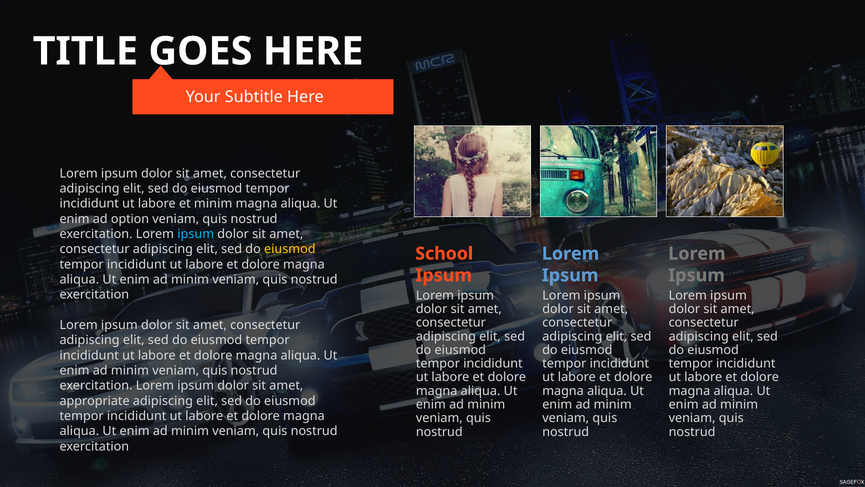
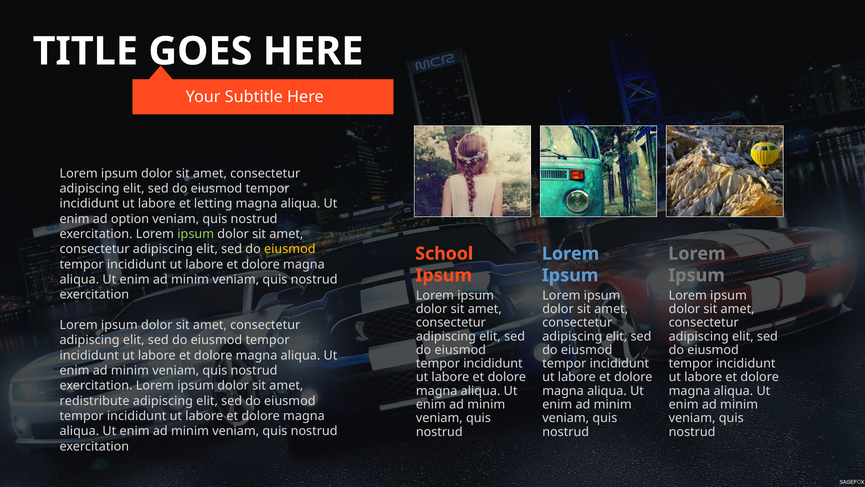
et minim: minim -> letting
ipsum at (196, 234) colour: light blue -> light green
appropriate: appropriate -> redistribute
